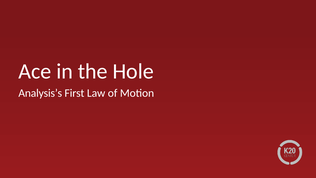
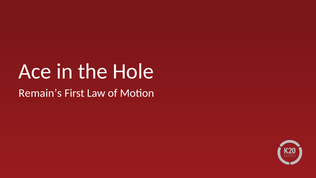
Analysis’s: Analysis’s -> Remain’s
